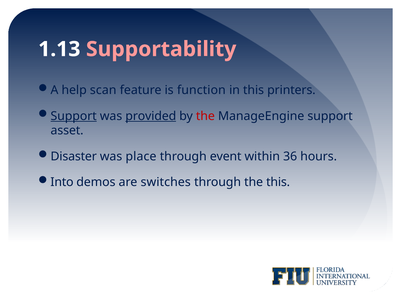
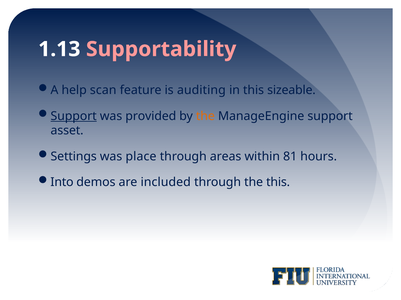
function: function -> auditing
printers: printers -> sizeable
provided underline: present -> none
the at (205, 116) colour: red -> orange
Disaster: Disaster -> Settings
event: event -> areas
36: 36 -> 81
switches: switches -> included
